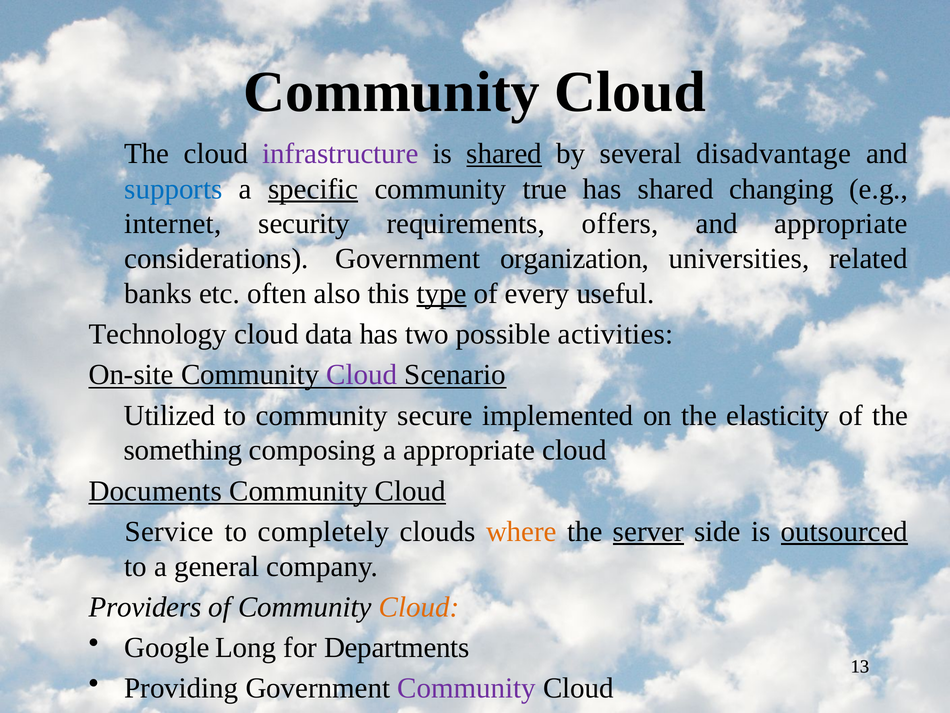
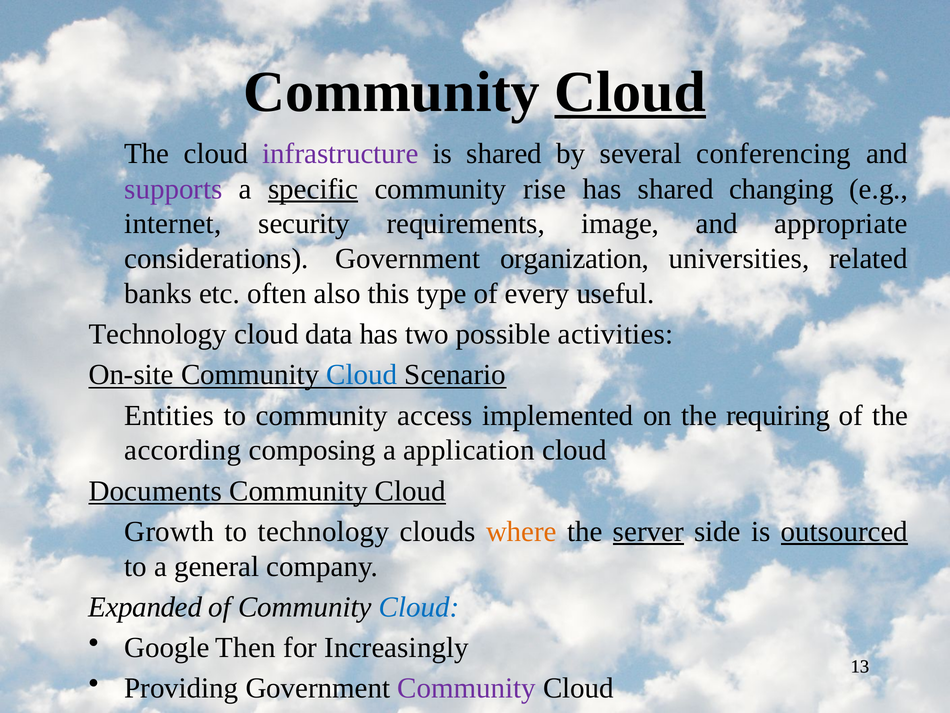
Cloud at (630, 92) underline: none -> present
shared at (504, 154) underline: present -> none
disadvantage: disadvantage -> conferencing
supports colour: blue -> purple
true: true -> rise
offers: offers -> image
type underline: present -> none
Cloud at (362, 375) colour: purple -> blue
Utilized: Utilized -> Entities
secure: secure -> access
elasticity: elasticity -> requiring
something: something -> according
a appropriate: appropriate -> application
Service: Service -> Growth
to completely: completely -> technology
Providers: Providers -> Expanded
Cloud at (419, 607) colour: orange -> blue
Long: Long -> Then
Departments: Departments -> Increasingly
